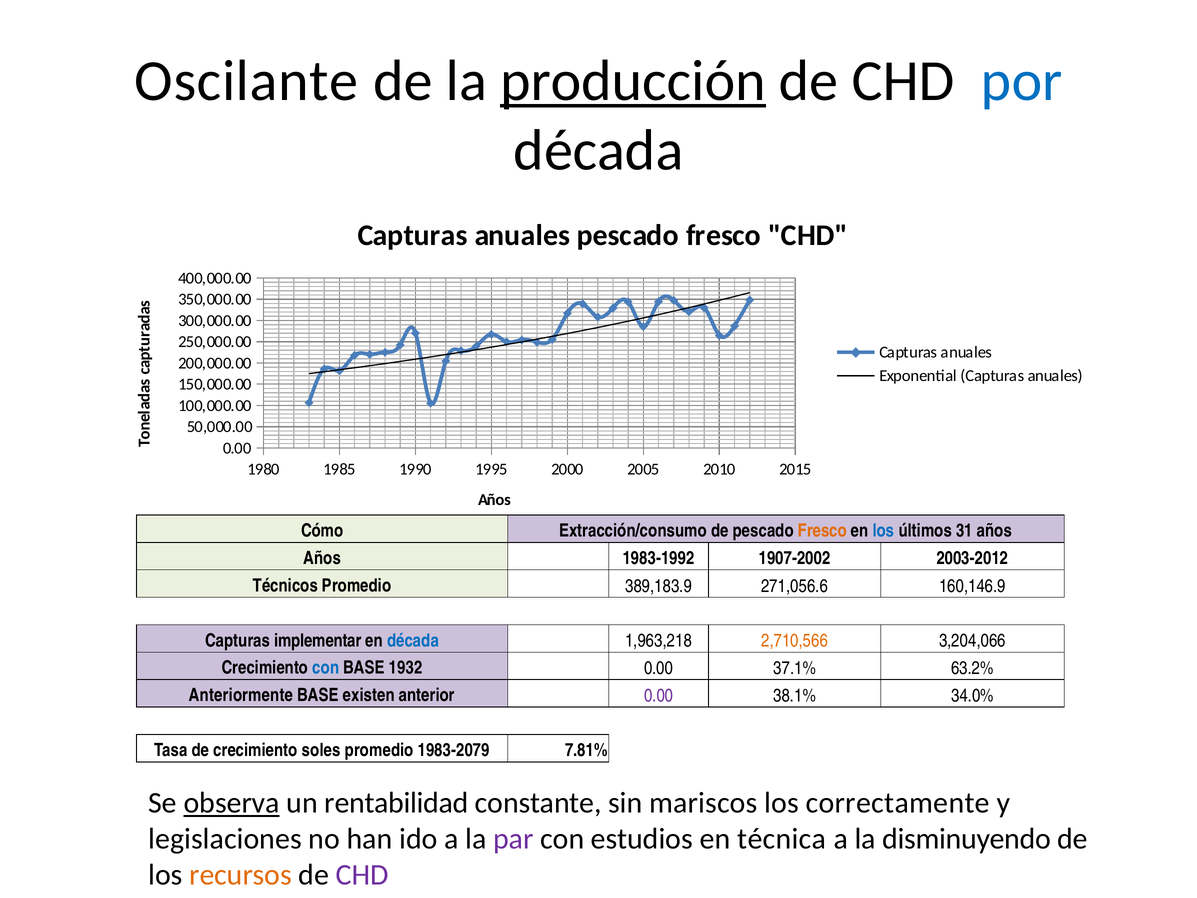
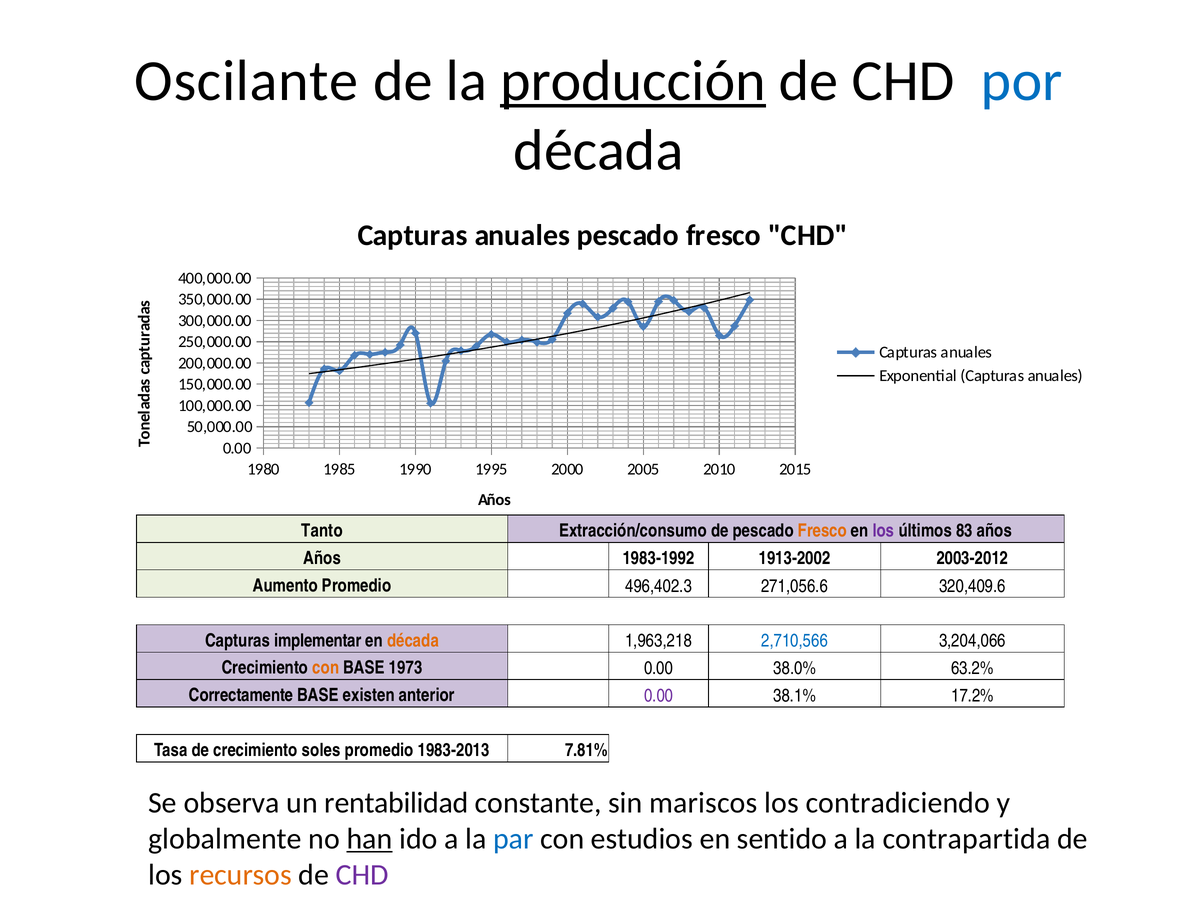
Cómo: Cómo -> Tanto
los at (883, 531) colour: blue -> purple
31: 31 -> 83
1907-2002: 1907-2002 -> 1913-2002
Técnicos: Técnicos -> Aumento
389,183.9: 389,183.9 -> 496,402.3
160,146.9: 160,146.9 -> 320,409.6
década at (413, 640) colour: blue -> orange
2,710,566 colour: orange -> blue
con at (326, 668) colour: blue -> orange
1932: 1932 -> 1973
37.1%: 37.1% -> 38.0%
Anteriormente: Anteriormente -> Correctamente
34.0%: 34.0% -> 17.2%
1983-2079: 1983-2079 -> 1983-2013
observa underline: present -> none
correctamente: correctamente -> contradiciendo
legislaciones: legislaciones -> globalmente
han underline: none -> present
par colour: purple -> blue
técnica: técnica -> sentido
disminuyendo: disminuyendo -> contrapartida
